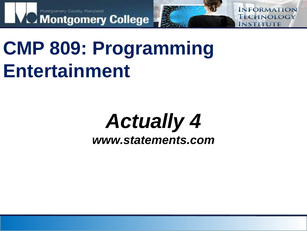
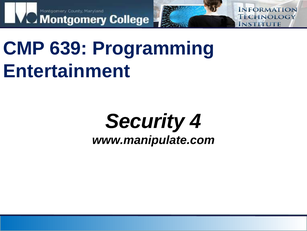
809: 809 -> 639
Actually: Actually -> Security
www.statements.com: www.statements.com -> www.manipulate.com
